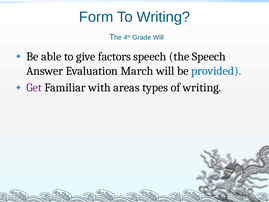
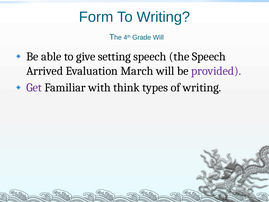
factors: factors -> setting
Answer: Answer -> Arrived
provided colour: blue -> purple
areas: areas -> think
